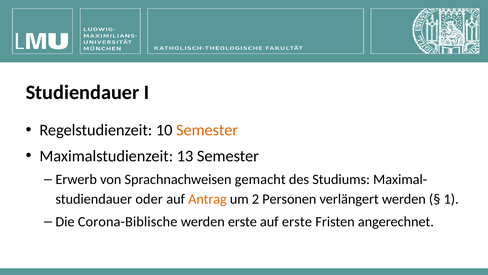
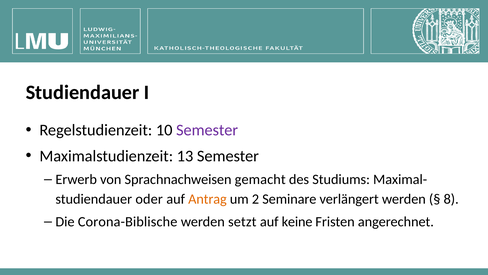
Semester at (207, 130) colour: orange -> purple
Personen: Personen -> Seminare
1: 1 -> 8
werden erste: erste -> setzt
auf erste: erste -> keine
